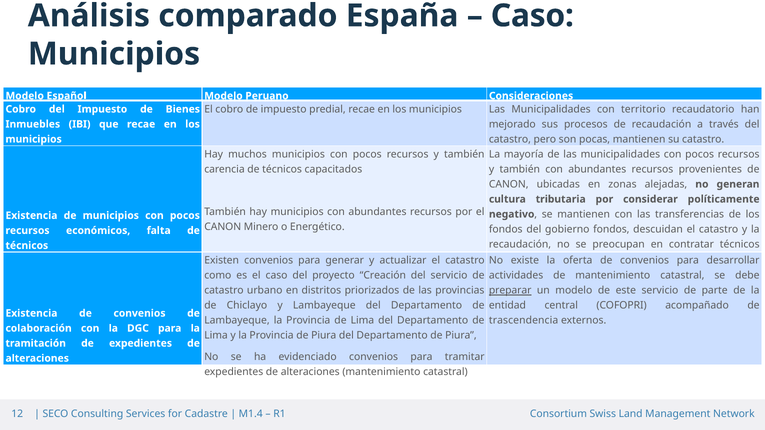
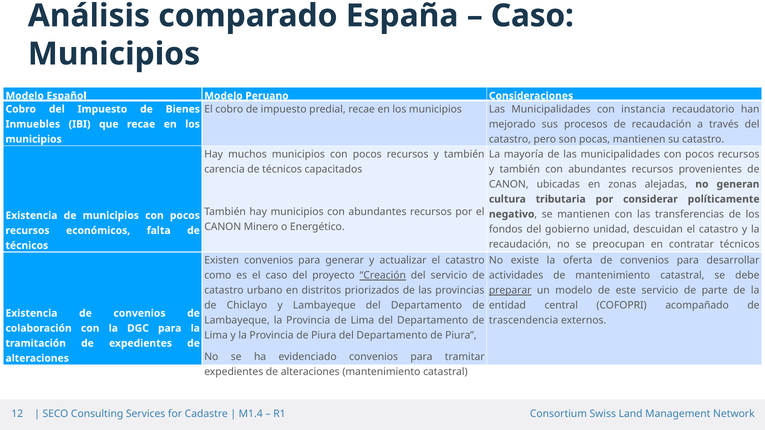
territorio: territorio -> instancia
gobierno fondos: fondos -> unidad
Creación underline: none -> present
